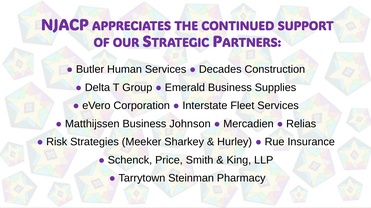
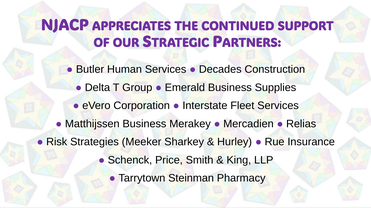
Johnson: Johnson -> Merakey
